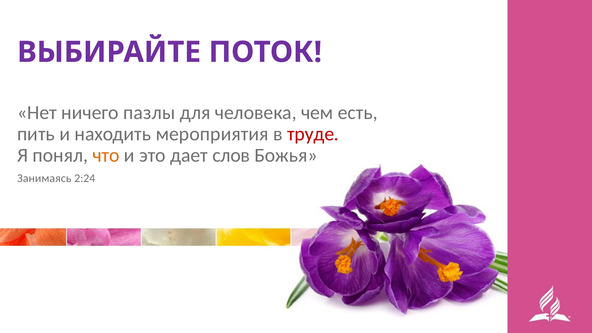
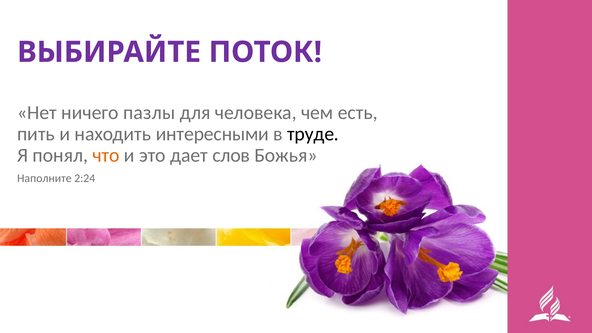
мероприятия: мероприятия -> интересными
труде colour: red -> black
Занимаясь: Занимаясь -> Наполните
